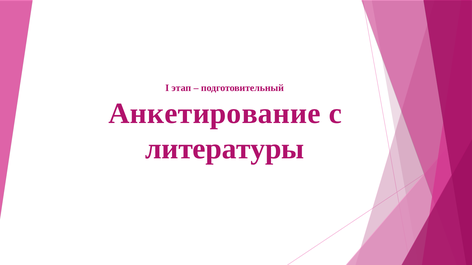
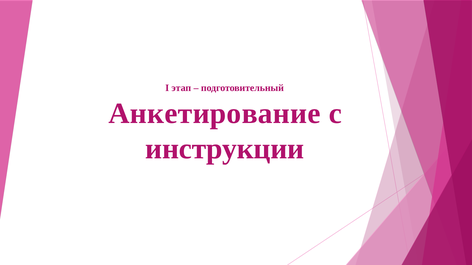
литературы: литературы -> инструкции
